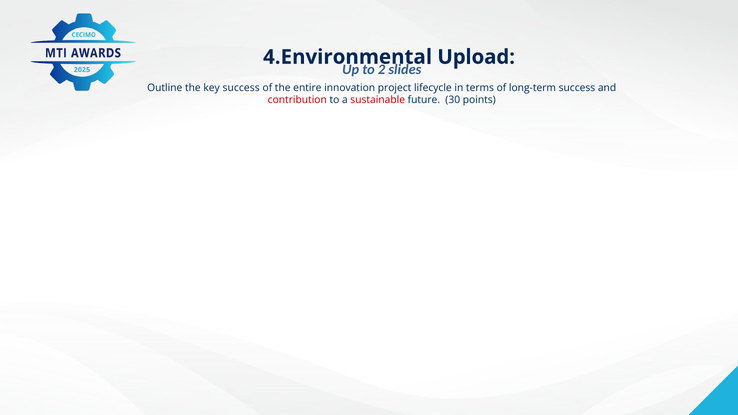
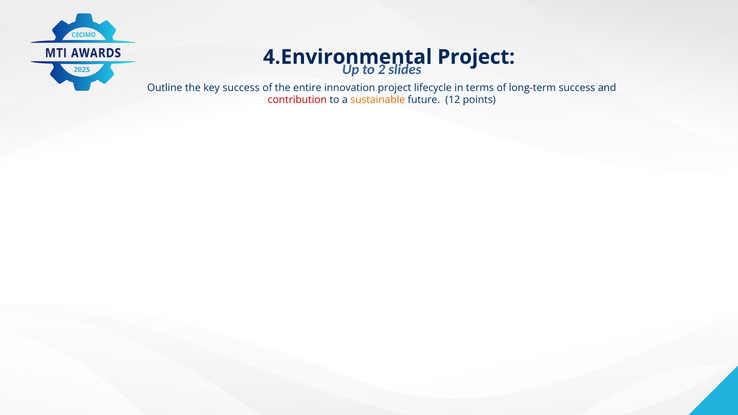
Upload at (476, 57): Upload -> Project
sustainable colour: red -> orange
30: 30 -> 12
